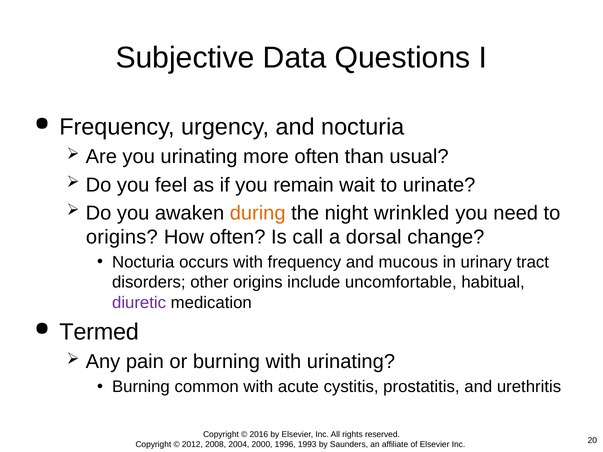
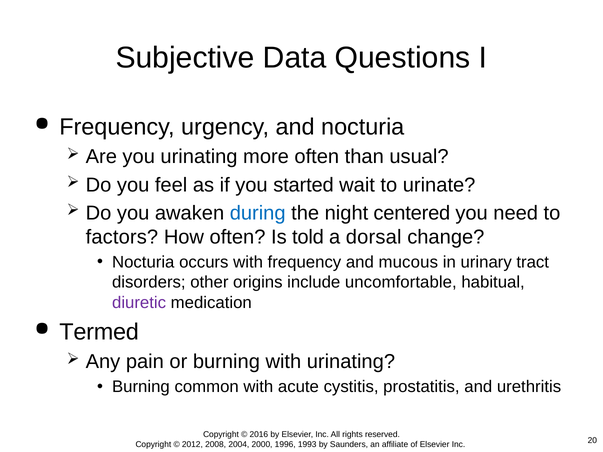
remain: remain -> started
during colour: orange -> blue
wrinkled: wrinkled -> centered
origins at (122, 237): origins -> factors
call: call -> told
